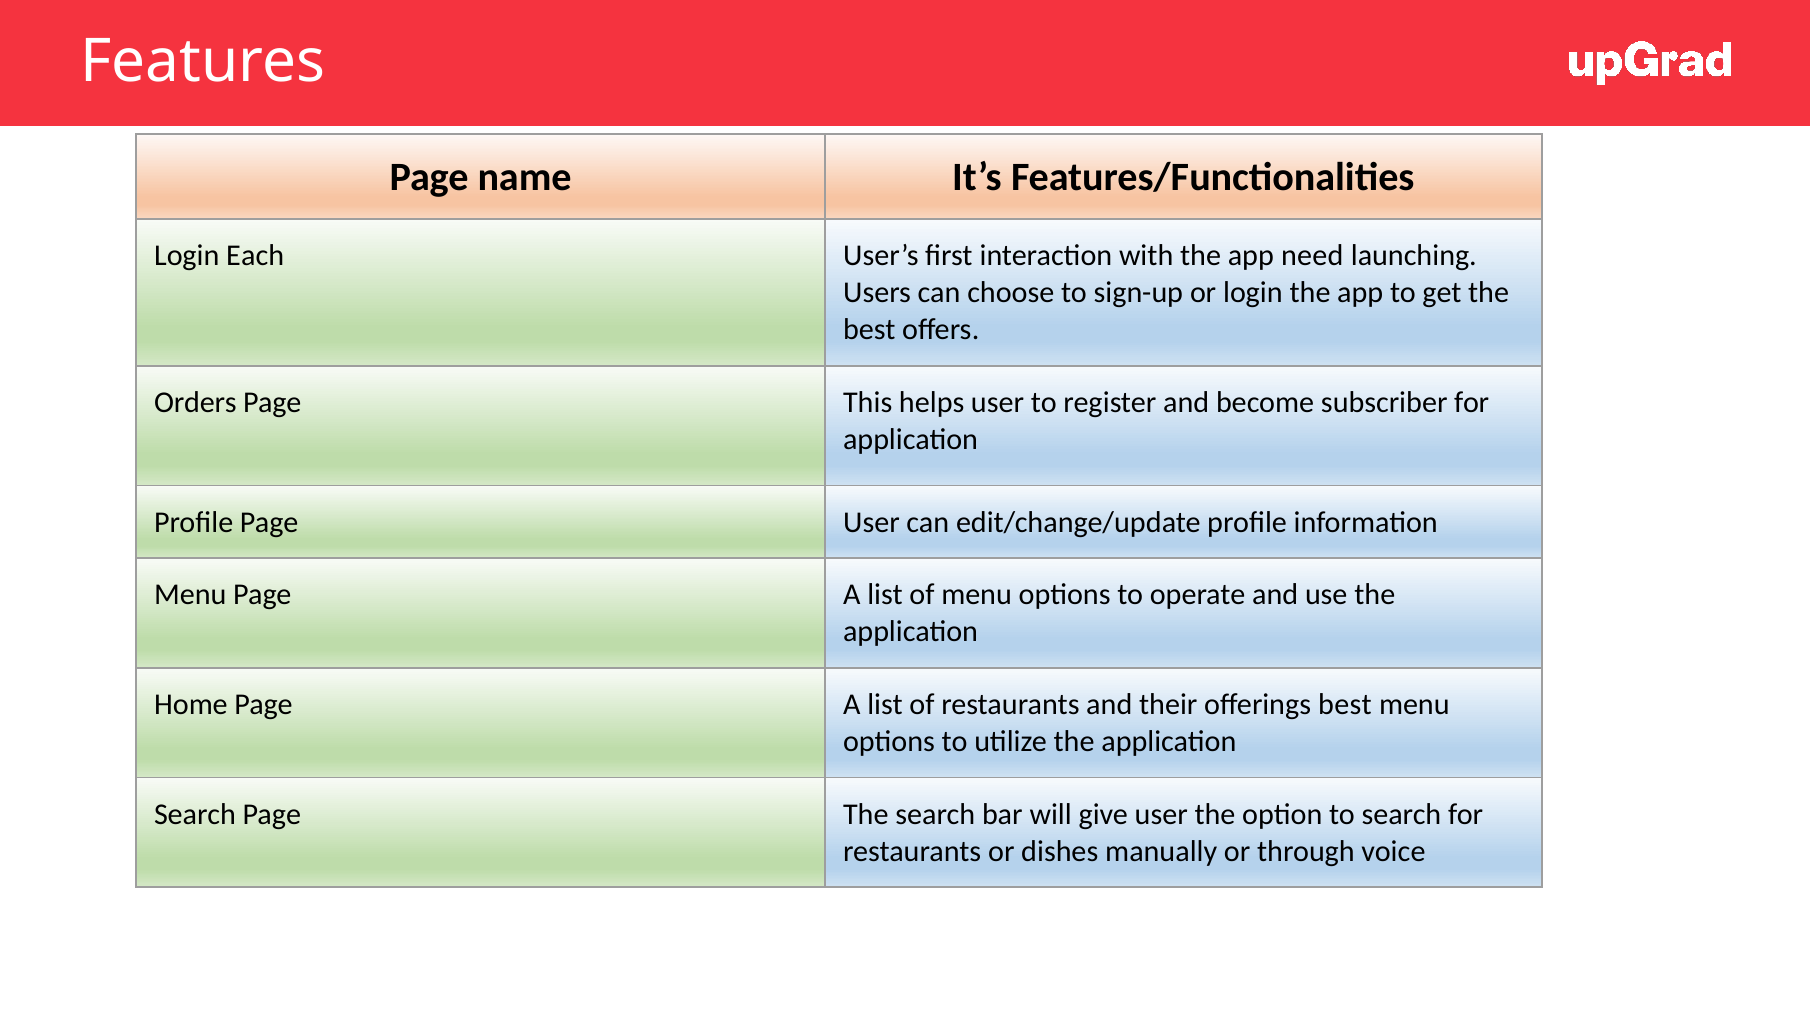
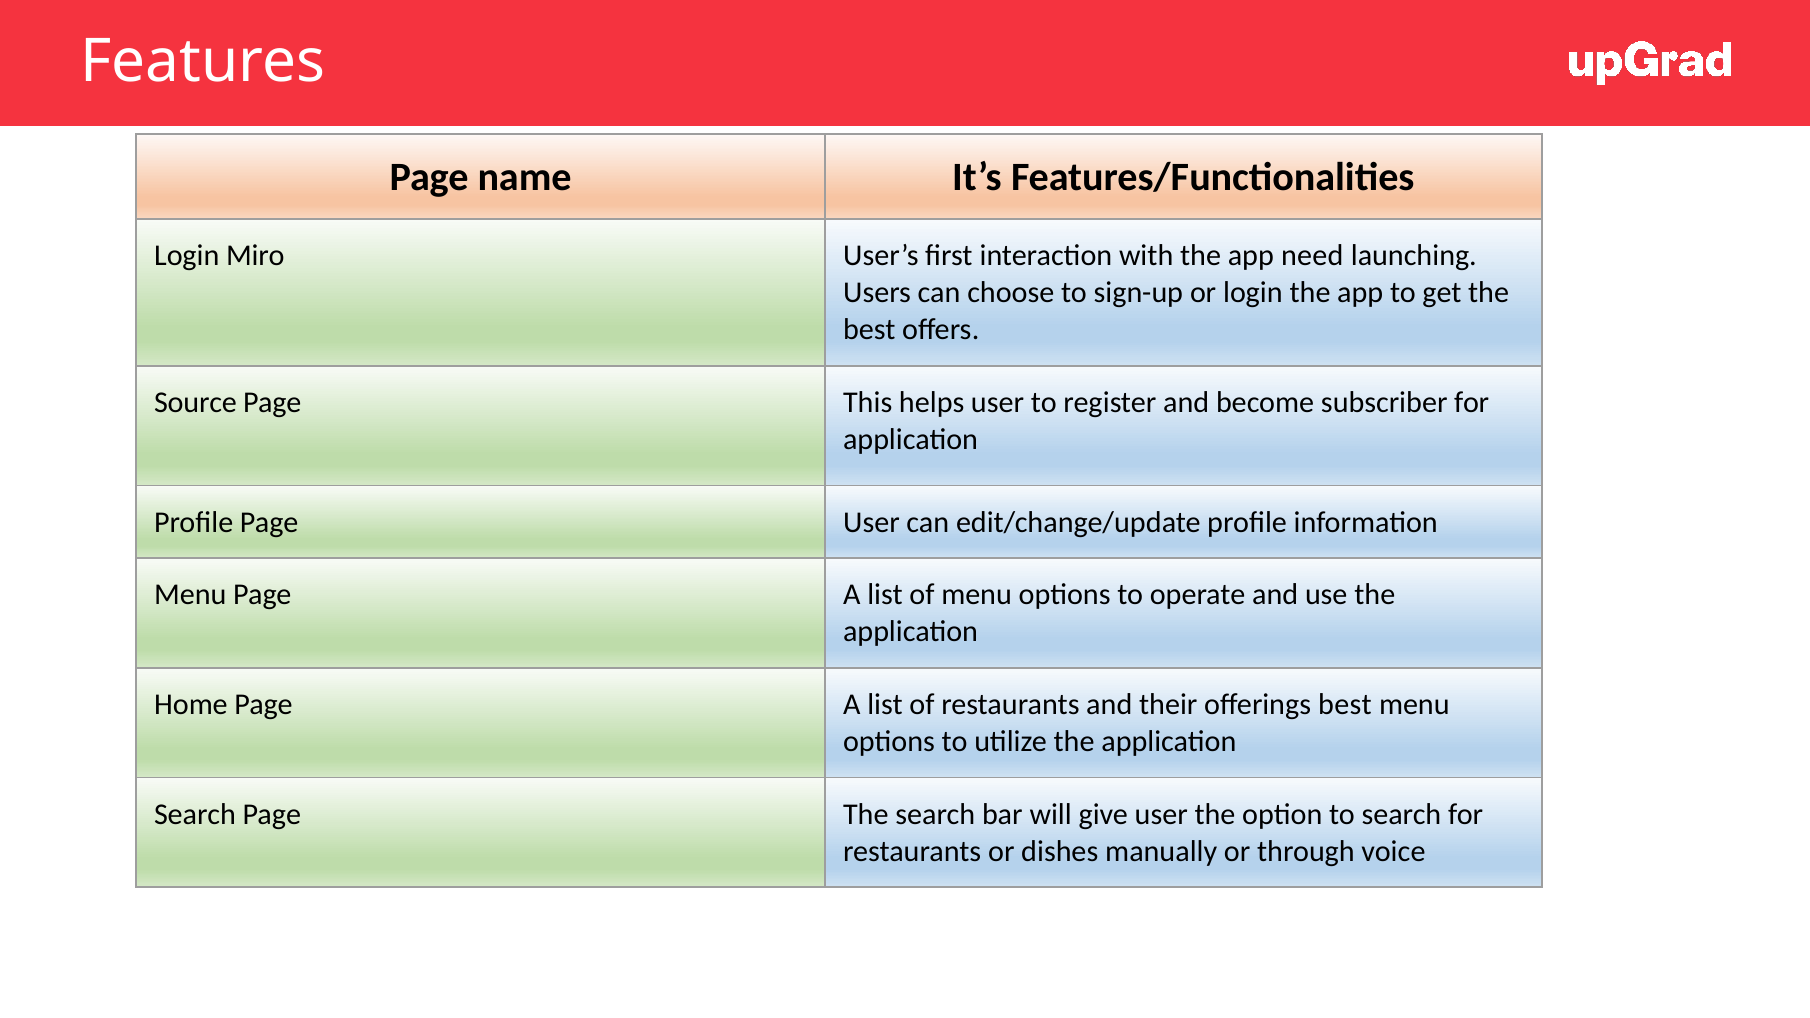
Each: Each -> Miro
Orders: Orders -> Source
